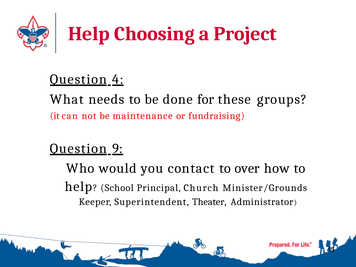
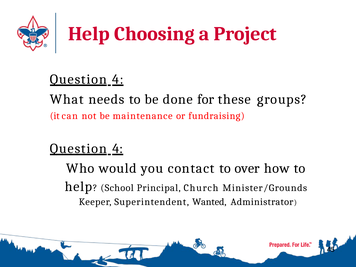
9 at (118, 149): 9 -> 4
Theater: Theater -> Wanted
